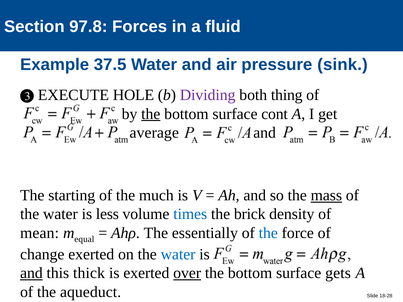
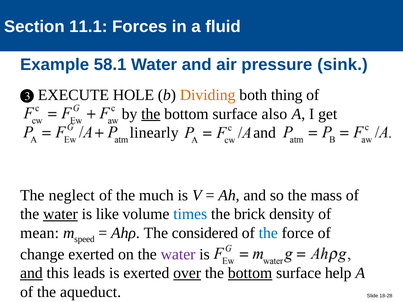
97.8: 97.8 -> 11.1
37.5: 37.5 -> 58.1
Dividing colour: purple -> orange
cont: cont -> also
average: average -> linearly
starting: starting -> neglect
mass underline: present -> none
water at (60, 214) underline: none -> present
less: less -> like
equal: equal -> speed
essentially: essentially -> considered
water at (178, 255) colour: blue -> purple
thick: thick -> leads
bottom at (250, 273) underline: none -> present
gets: gets -> help
